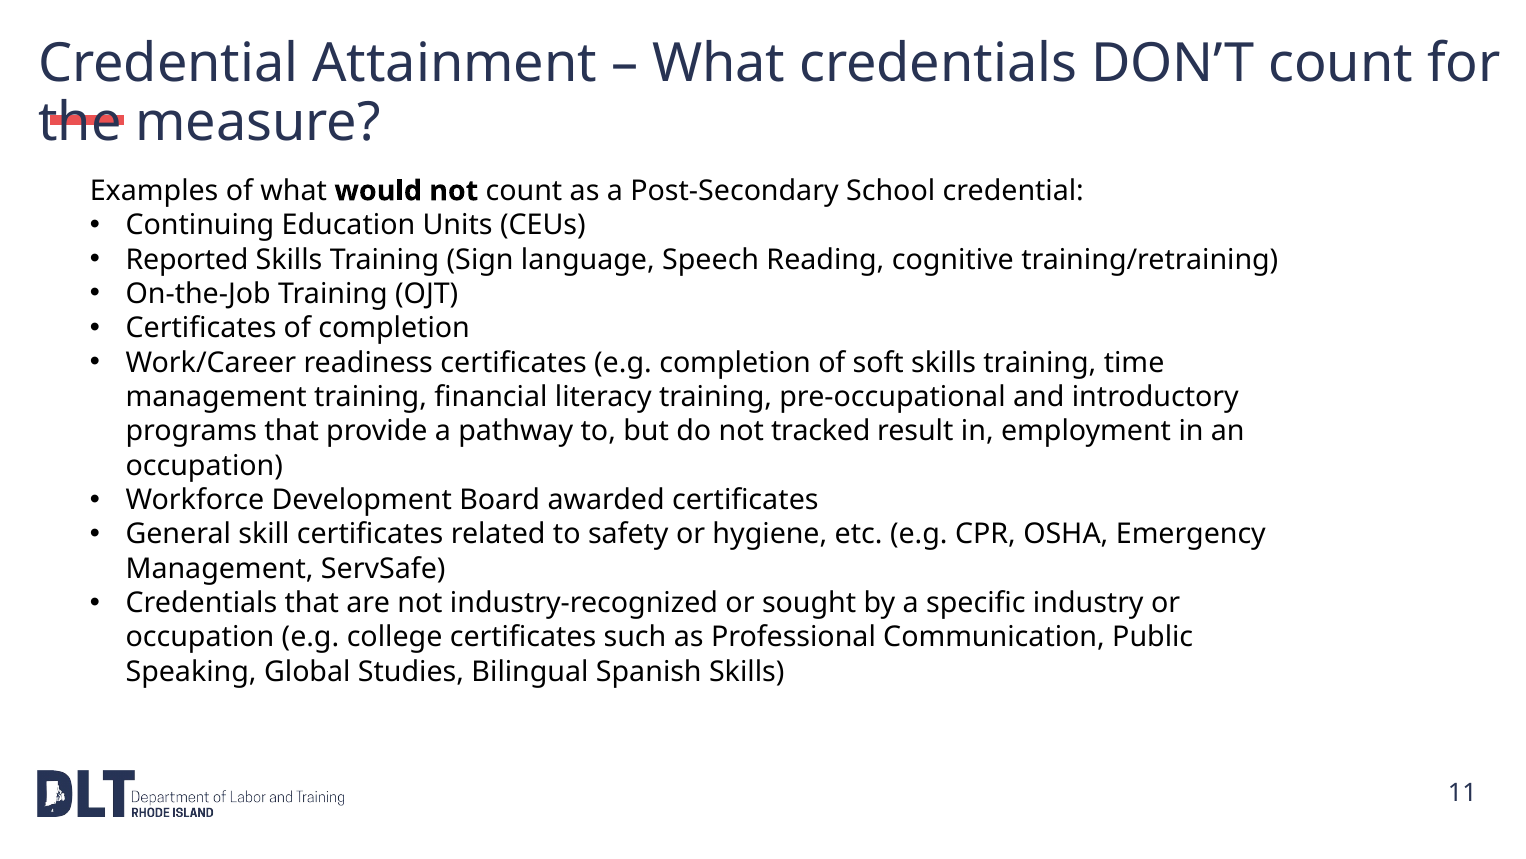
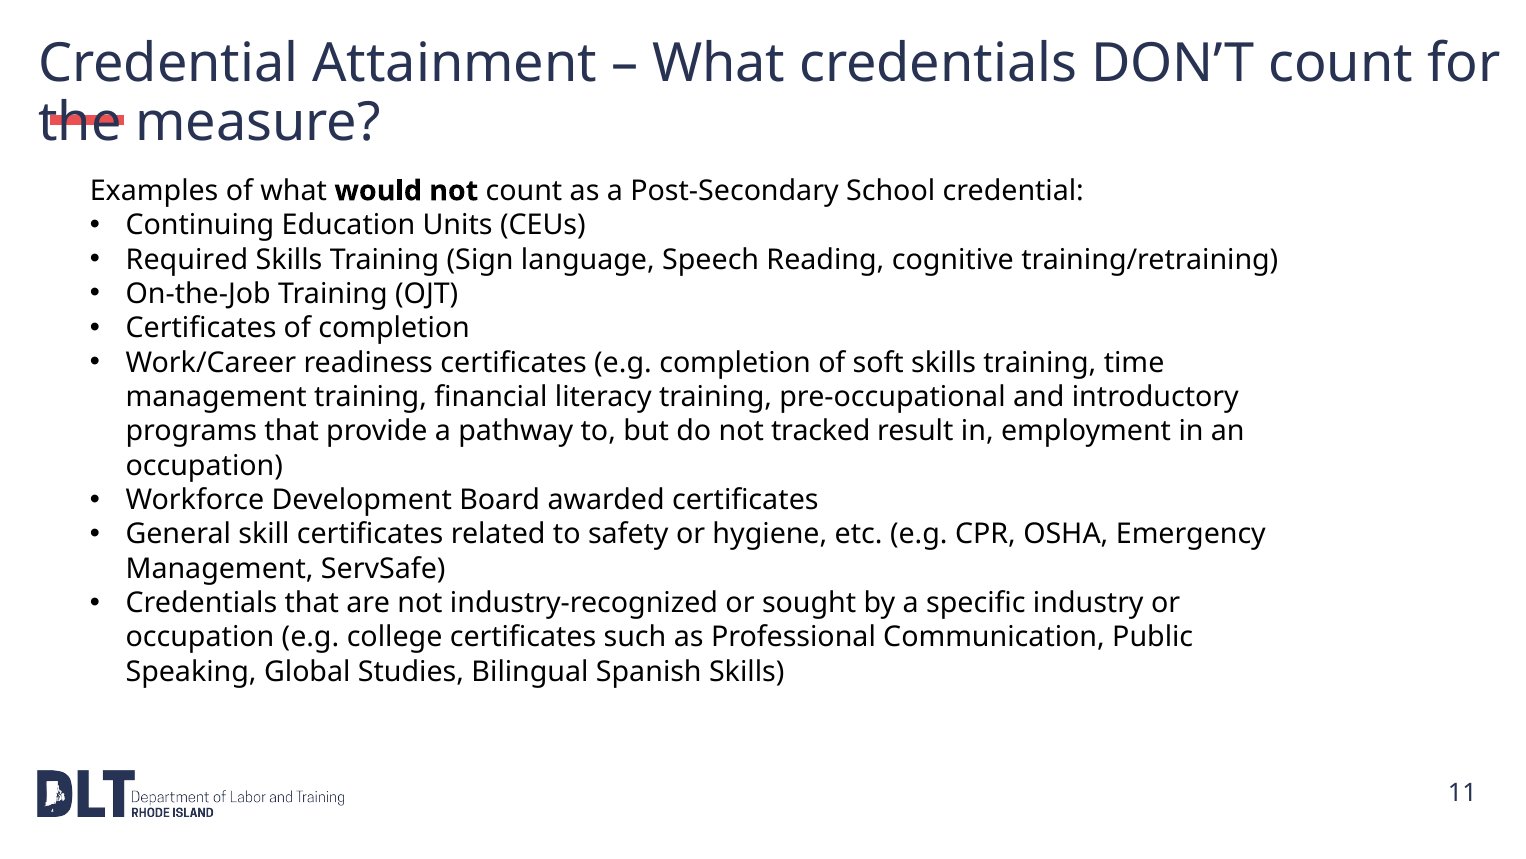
Reported: Reported -> Required
